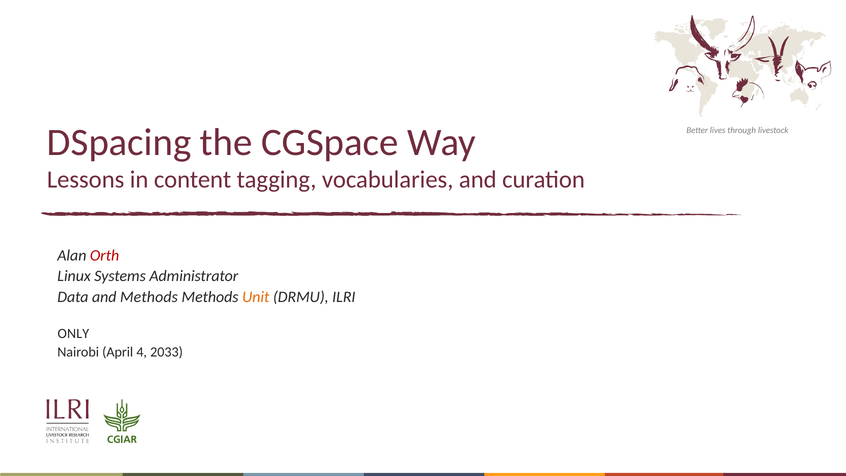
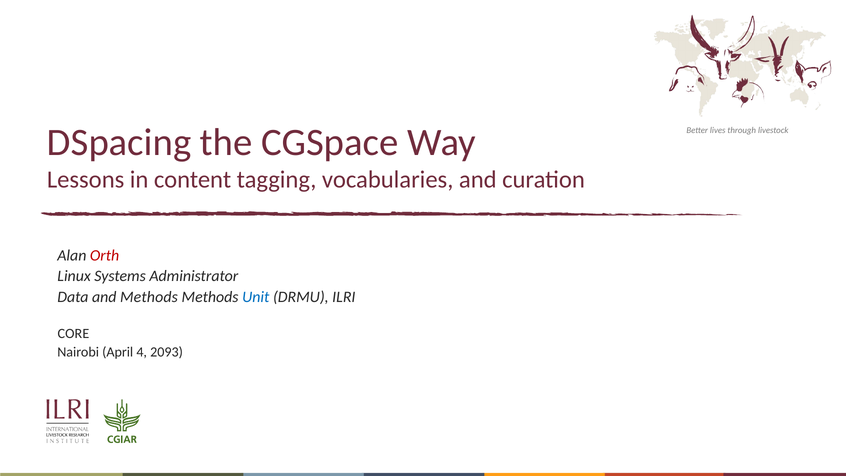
Unit colour: orange -> blue
ONLY: ONLY -> CORE
2033: 2033 -> 2093
